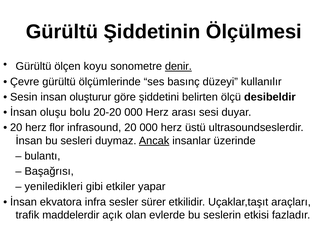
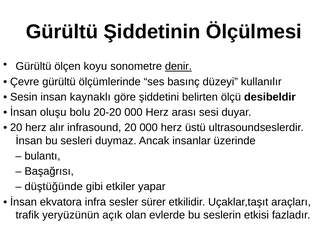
oluşturur: oluşturur -> kaynaklı
flor: flor -> alır
Ancak underline: present -> none
yeniledikleri: yeniledikleri -> düştüğünde
maddelerdir: maddelerdir -> yeryüzünün
